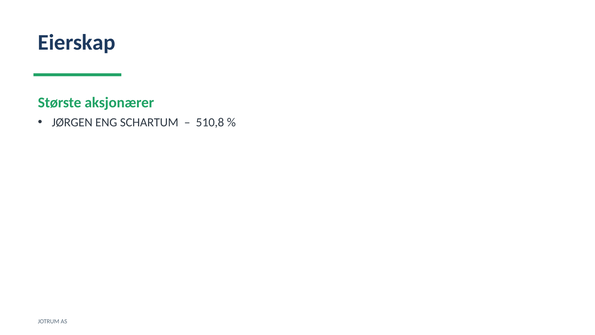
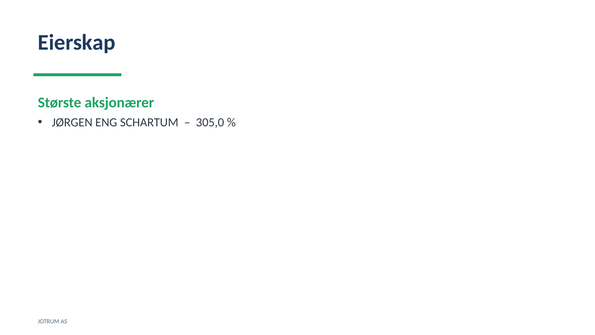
510,8: 510,8 -> 305,0
